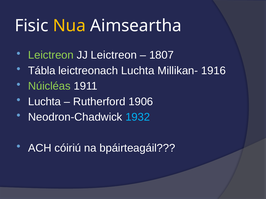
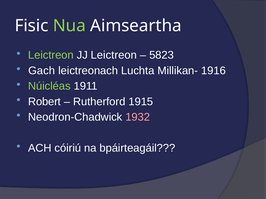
Nua colour: yellow -> light green
1807: 1807 -> 5823
Tábla: Tábla -> Gach
Luchta at (45, 102): Luchta -> Robert
1906: 1906 -> 1915
1932 colour: light blue -> pink
